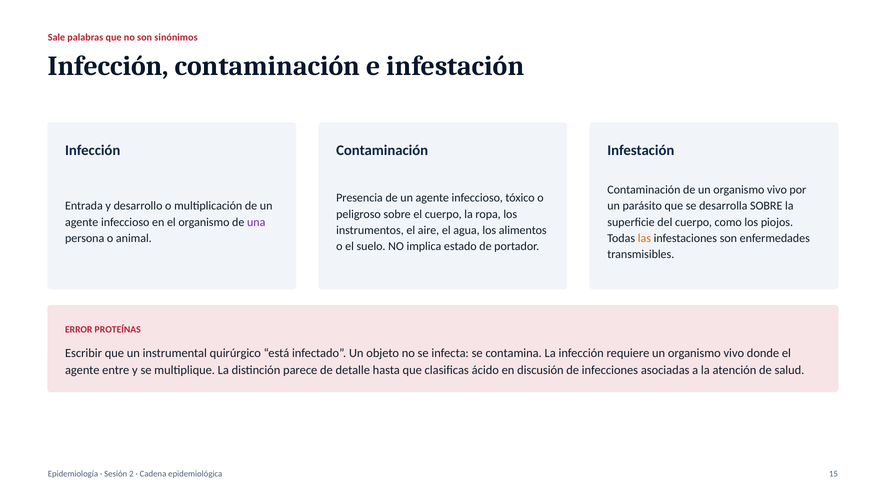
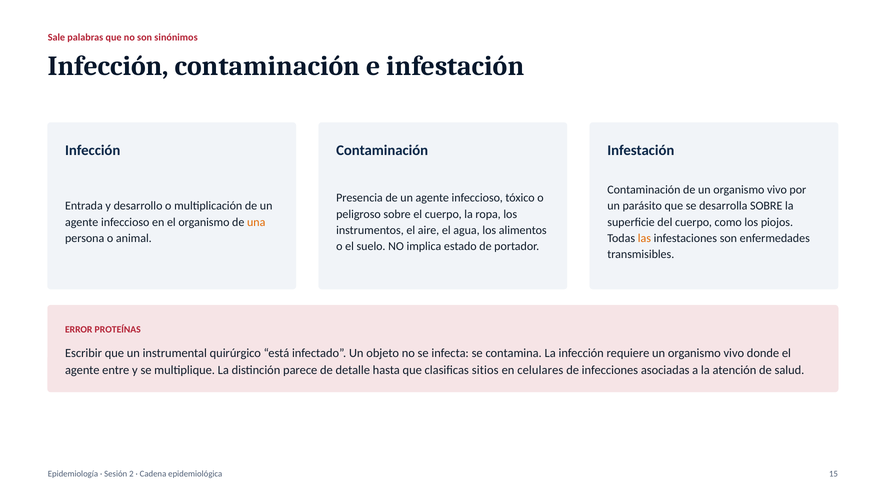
una colour: purple -> orange
ácido: ácido -> sitios
discusión: discusión -> celulares
